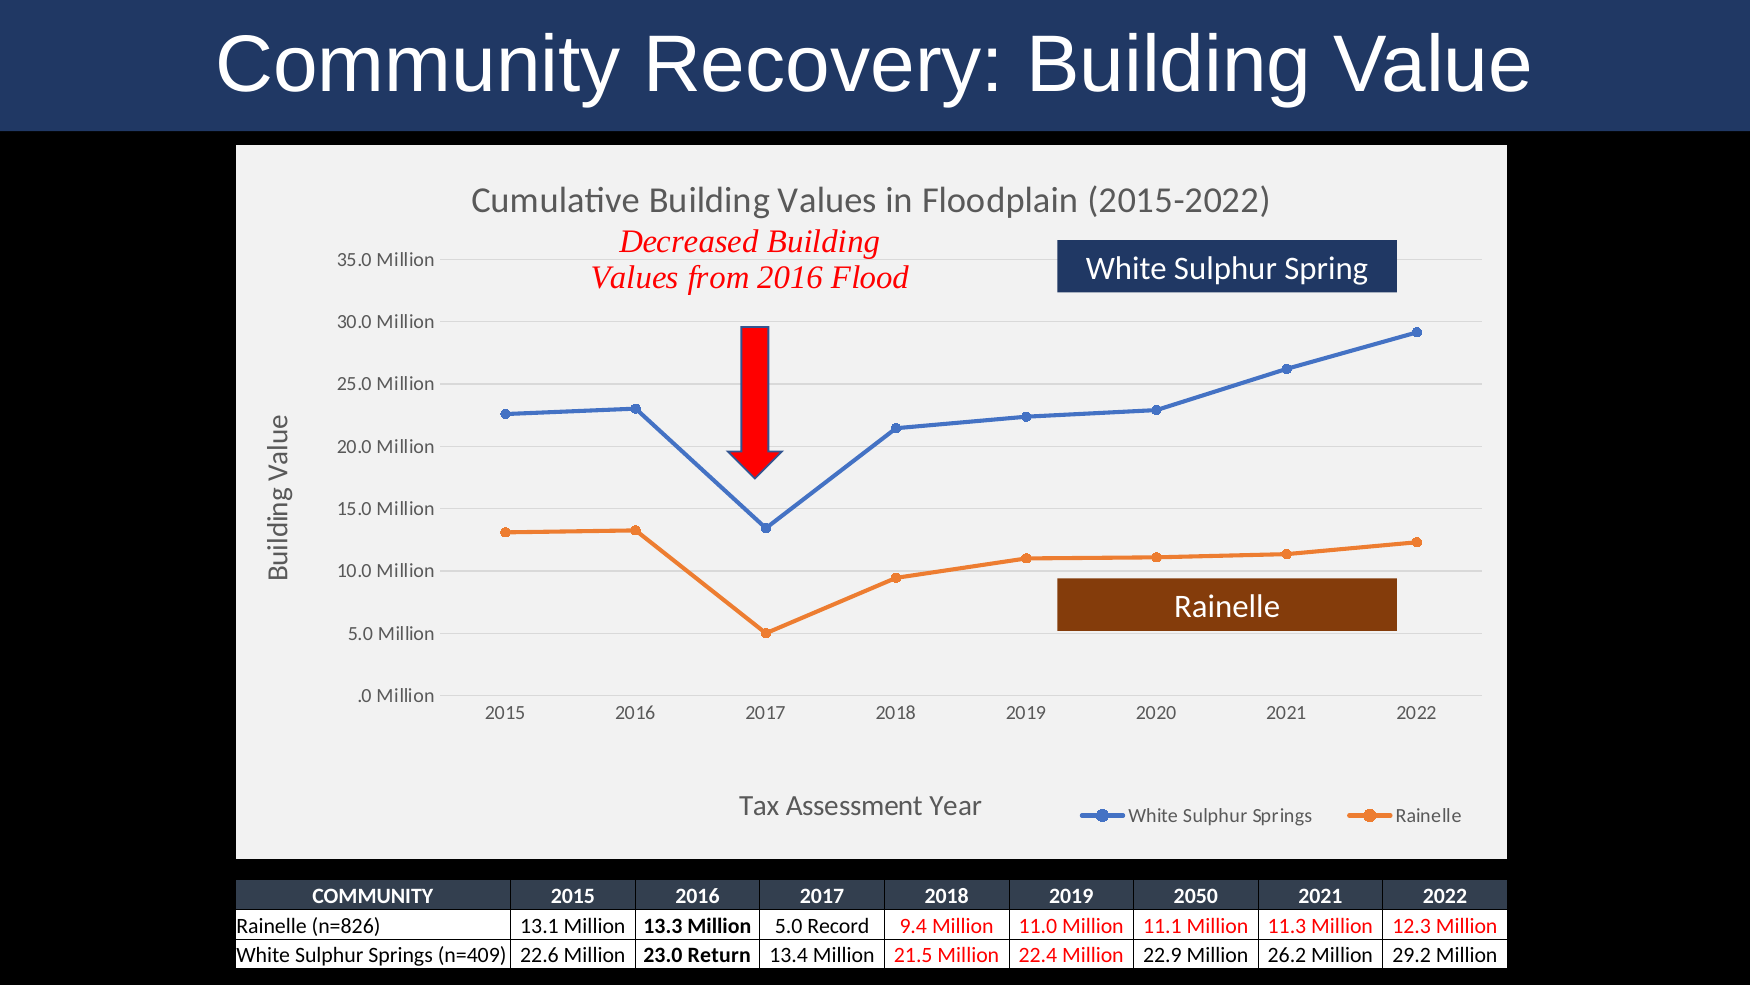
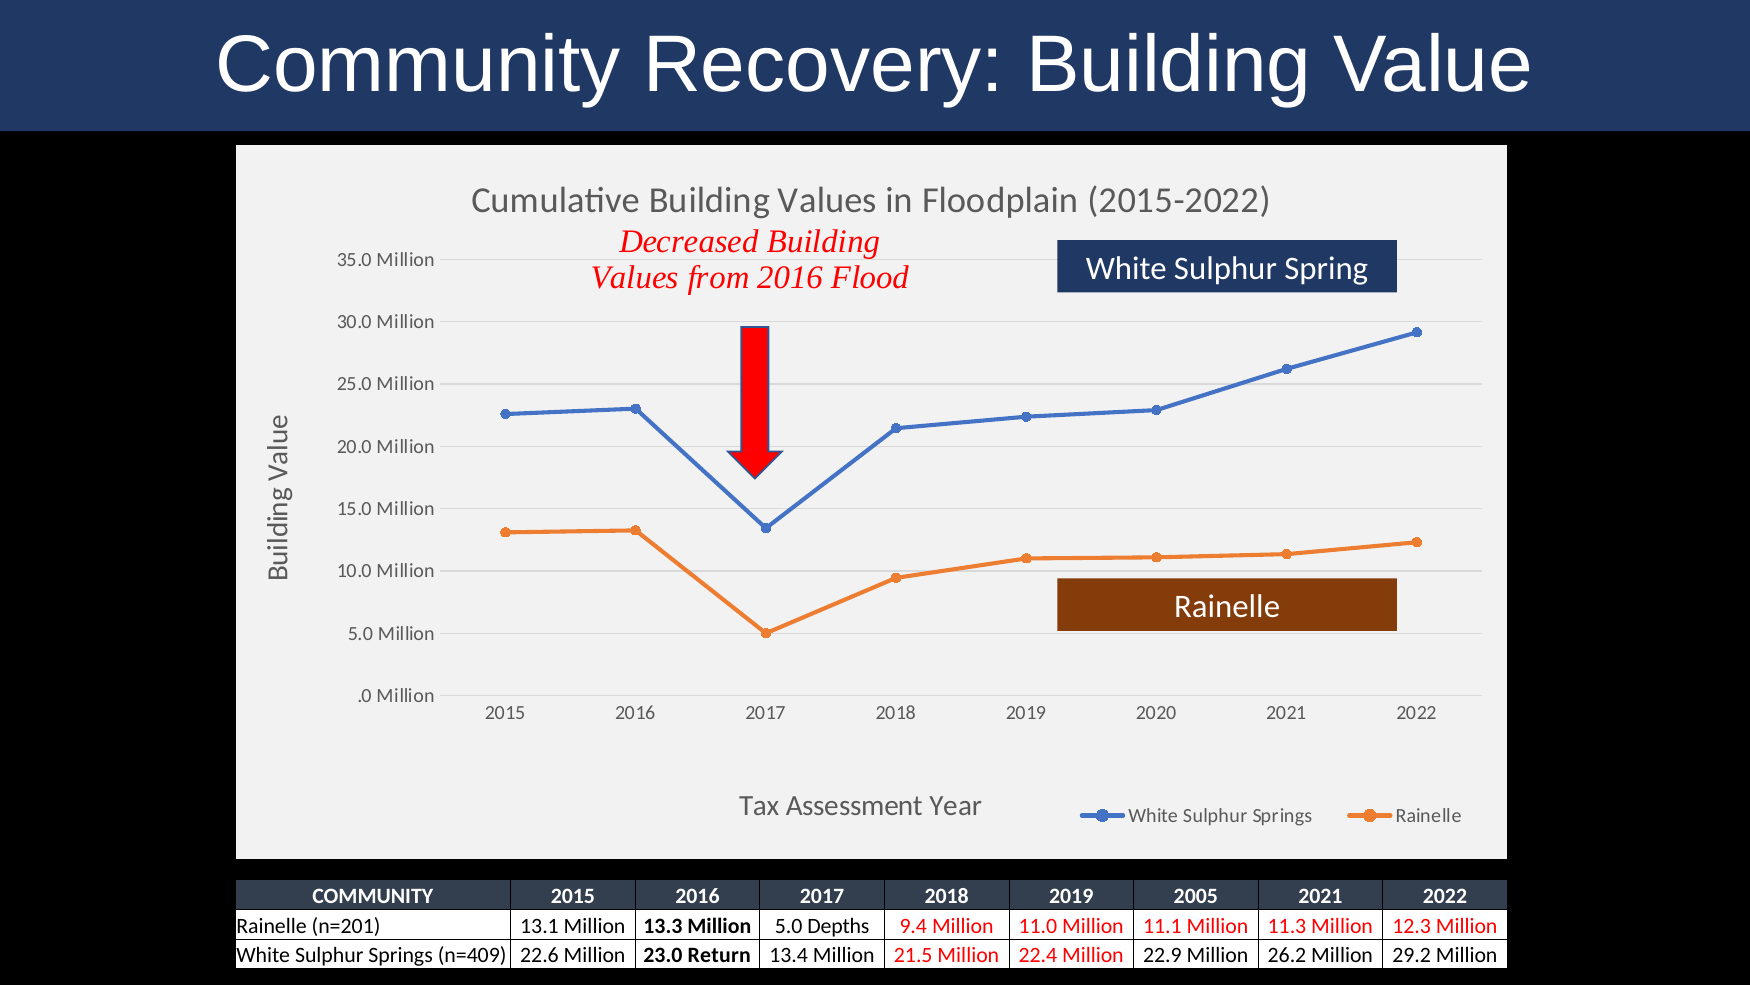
2050: 2050 -> 2005
n=826: n=826 -> n=201
Record: Record -> Depths
